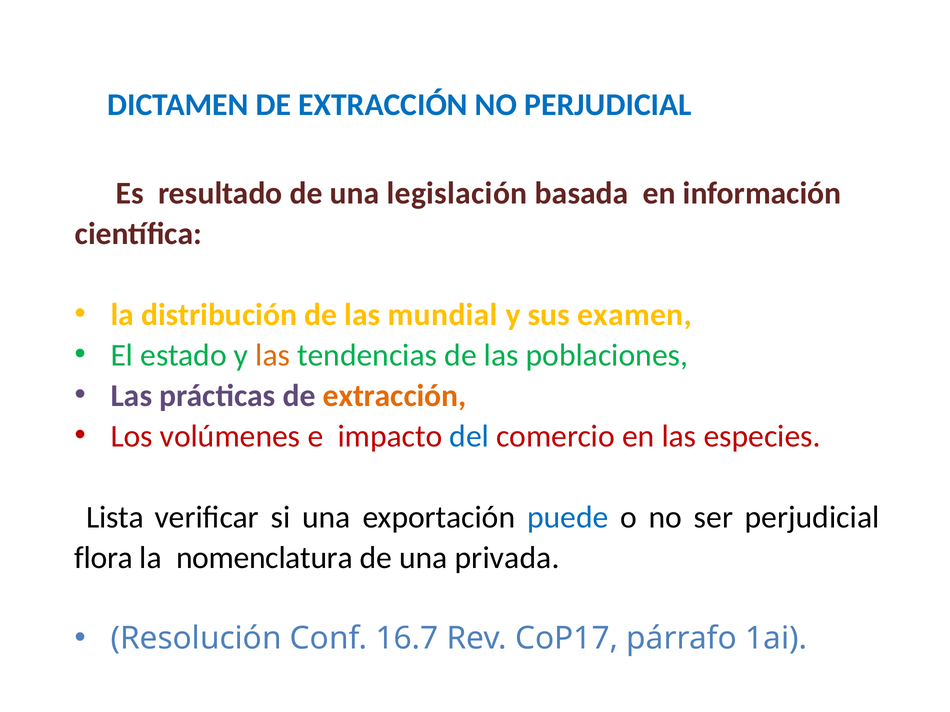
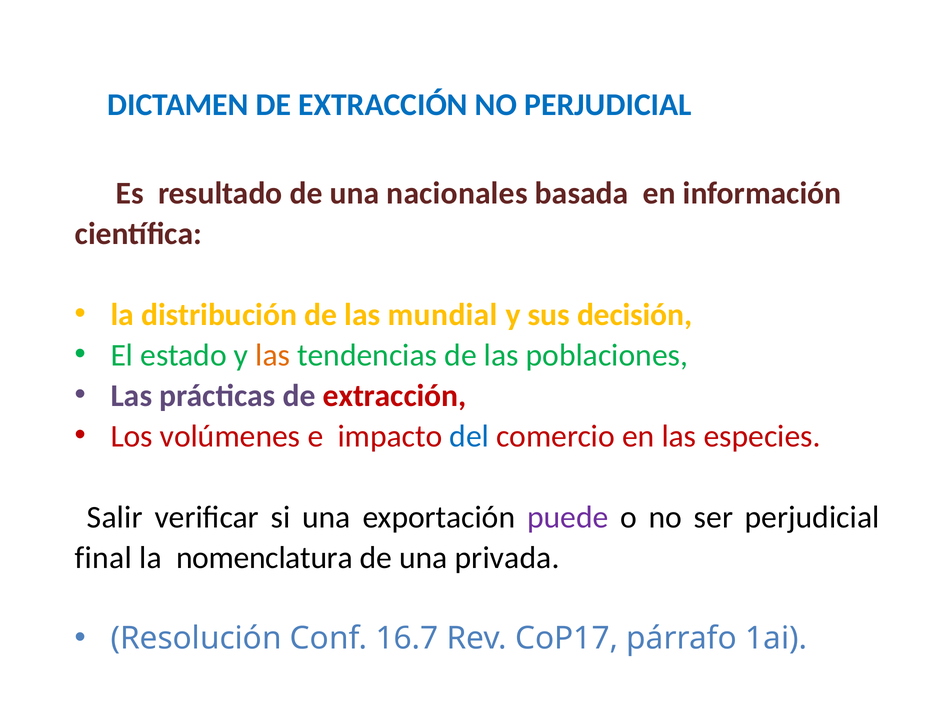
legislación: legislación -> nacionales
examen: examen -> decisión
extracción at (395, 396) colour: orange -> red
Lista: Lista -> Salir
puede colour: blue -> purple
flora: flora -> final
